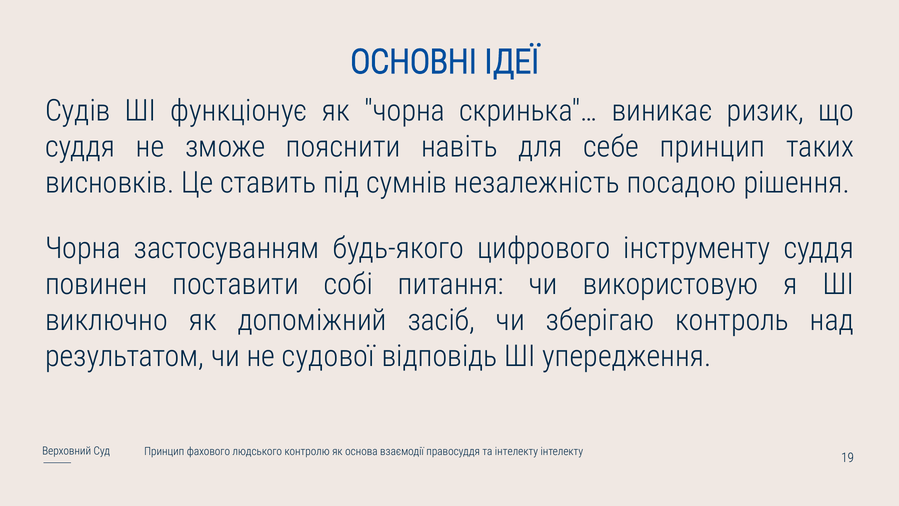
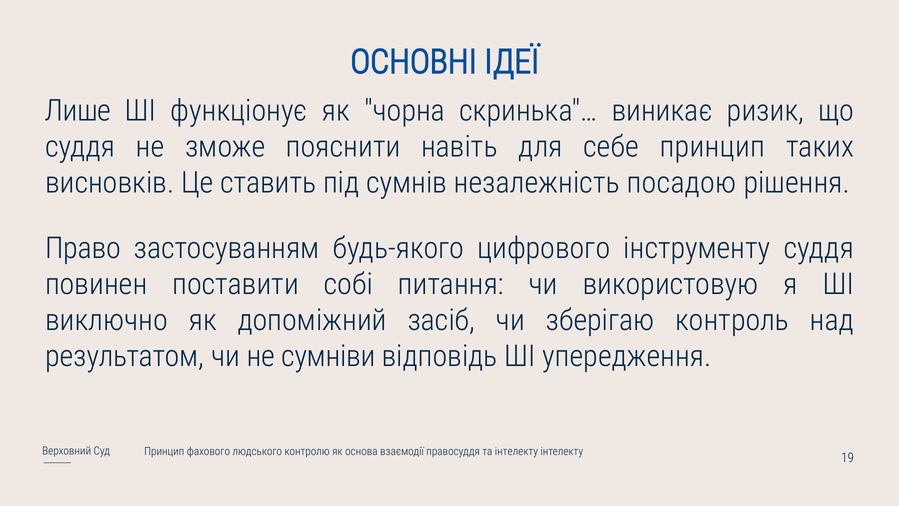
Судів: Судів -> Лише
Чорна at (83, 248): Чорна -> Право
судової: судової -> сумніви
